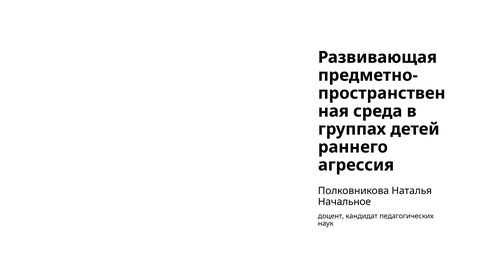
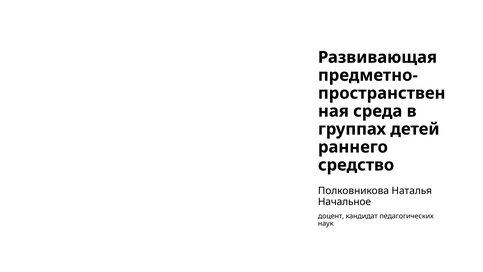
агрессия: агрессия -> средство
